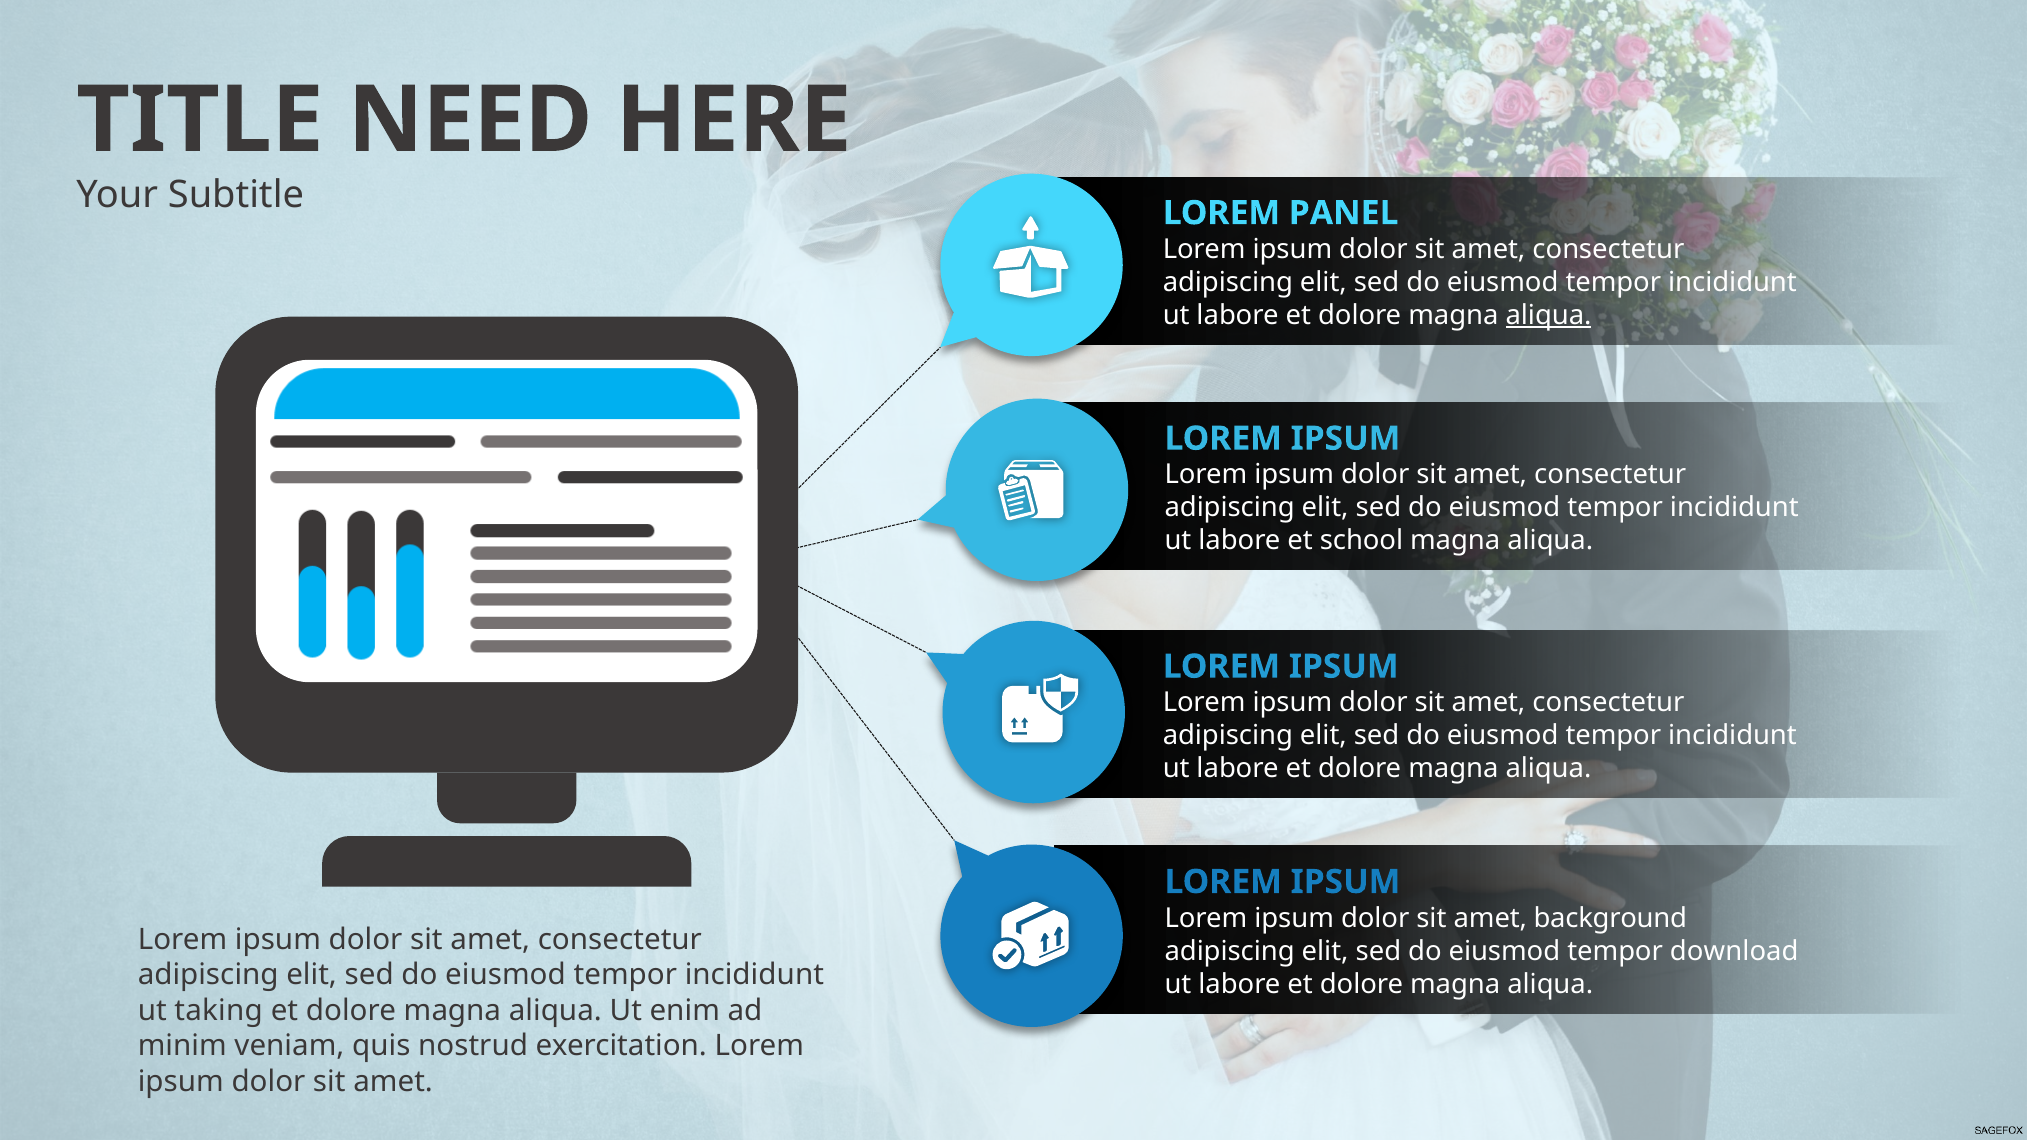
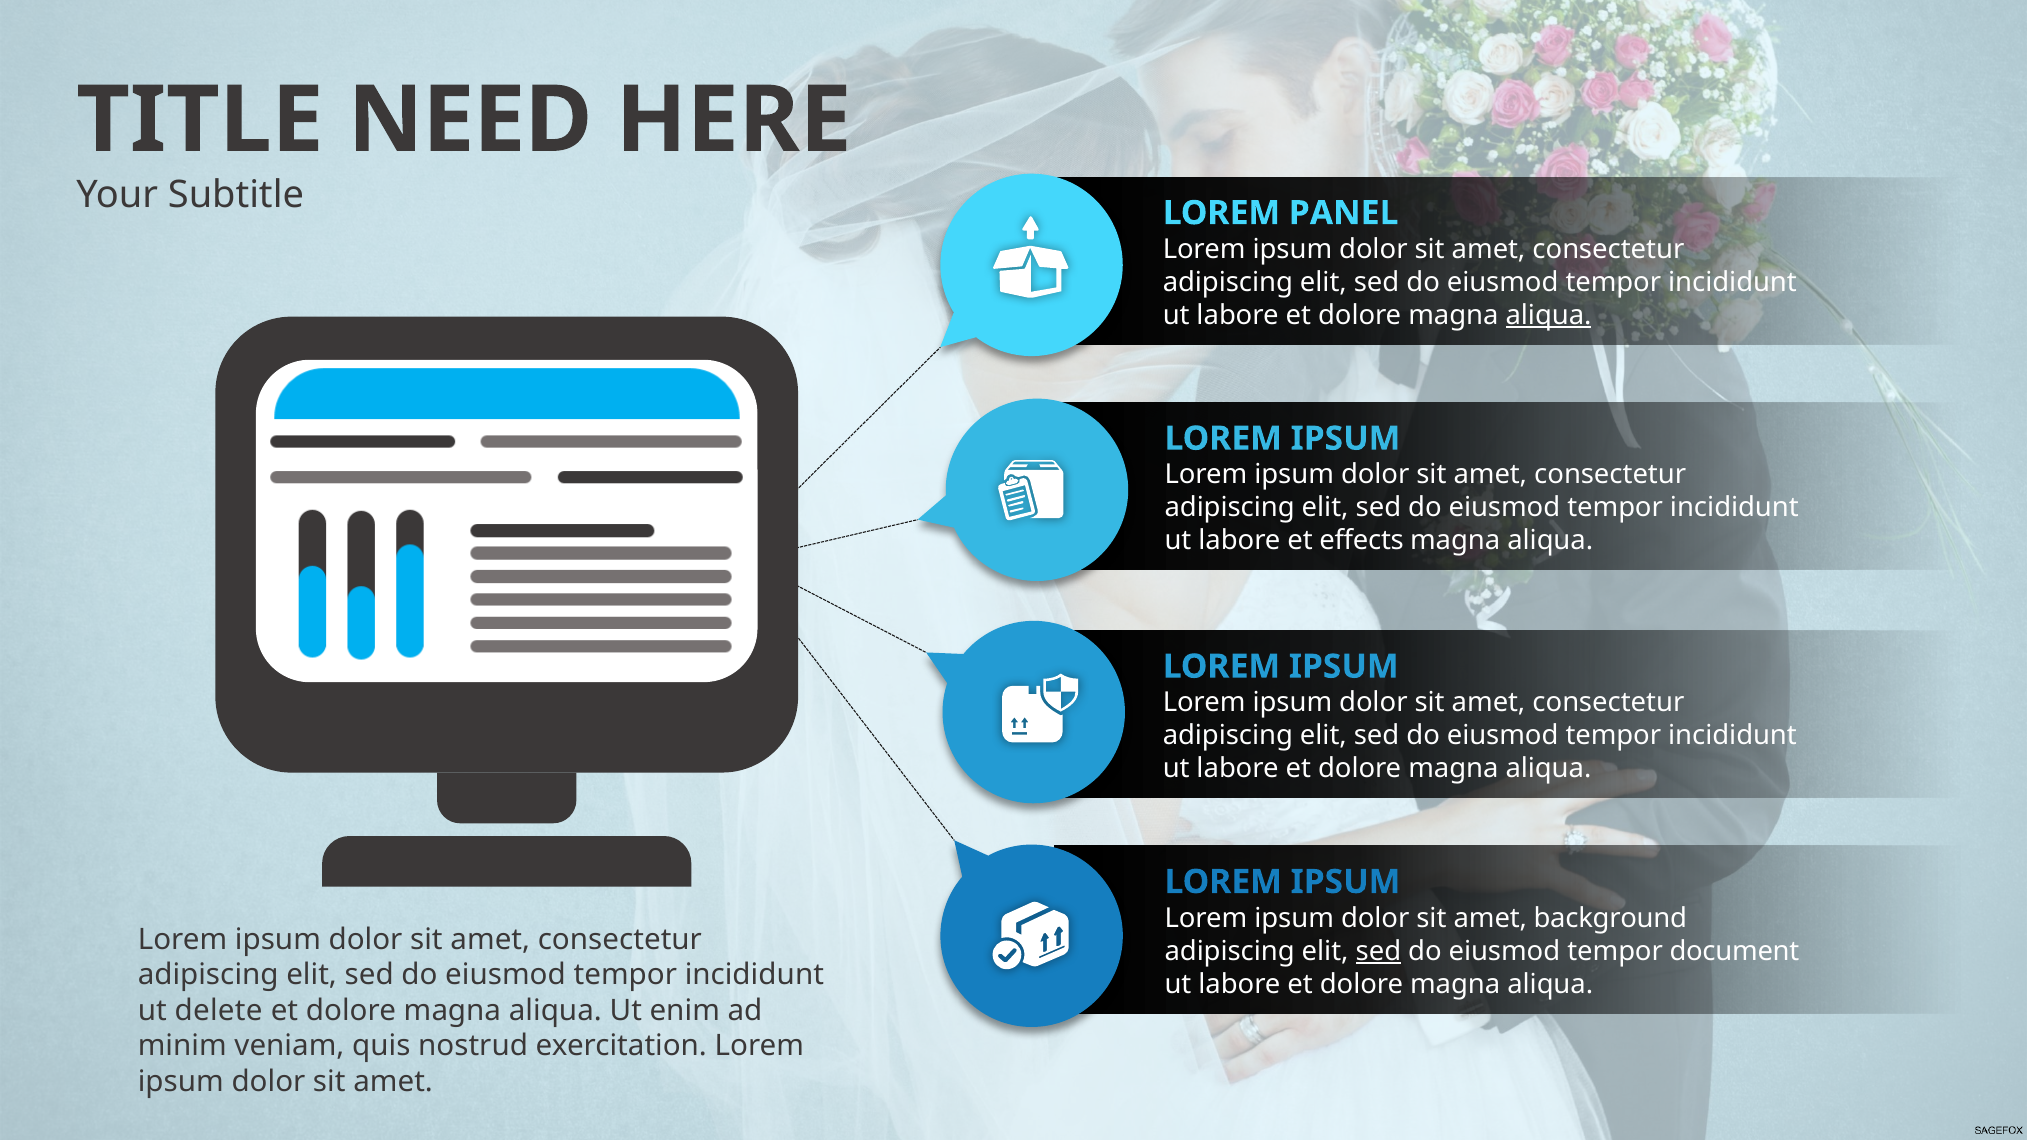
school: school -> effects
sed at (1378, 951) underline: none -> present
download: download -> document
taking: taking -> delete
